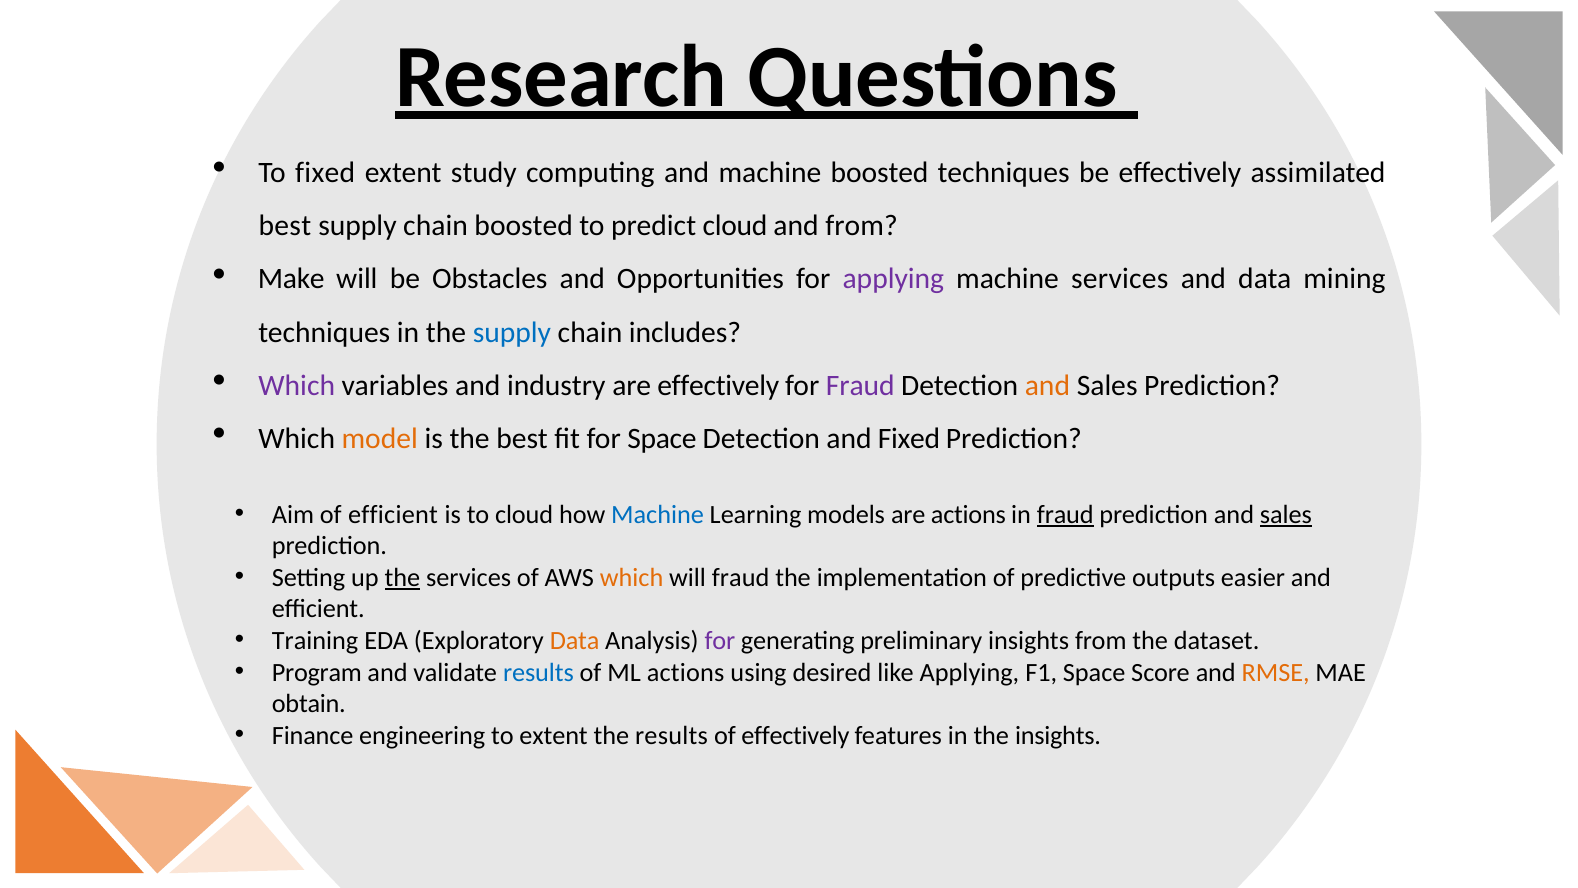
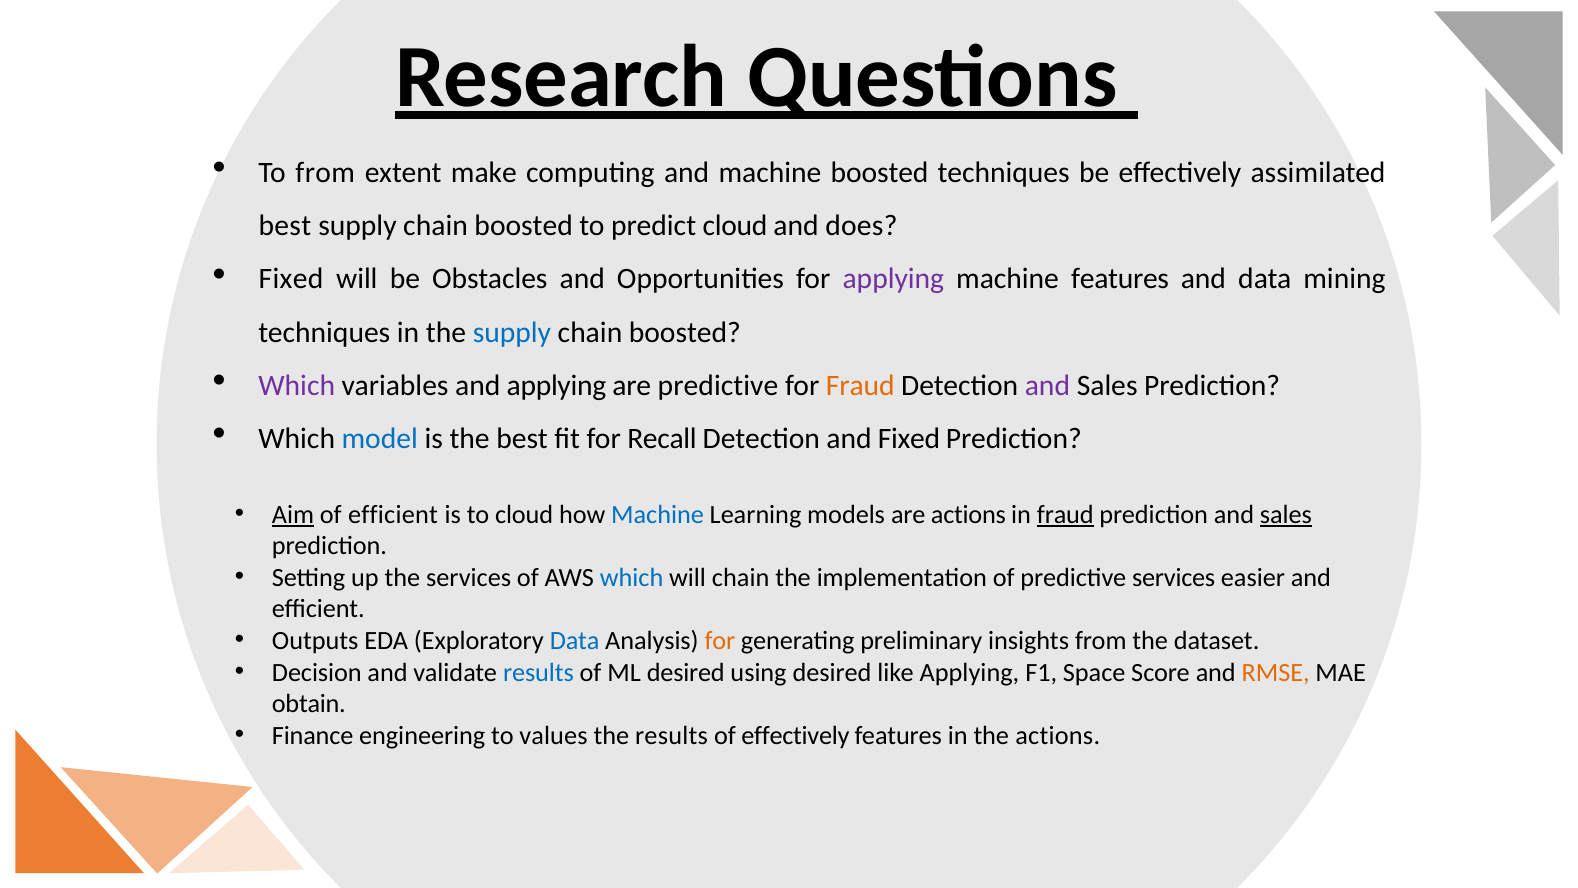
To fixed: fixed -> from
study: study -> make
and from: from -> does
Make at (291, 279): Make -> Fixed
machine services: services -> features
includes at (685, 332): includes -> boosted
and industry: industry -> applying
are effectively: effectively -> predictive
Fraud at (860, 386) colour: purple -> orange
and at (1047, 386) colour: orange -> purple
model colour: orange -> blue
for Space: Space -> Recall
Aim underline: none -> present
the at (402, 577) underline: present -> none
which at (632, 577) colour: orange -> blue
will fraud: fraud -> chain
predictive outputs: outputs -> services
Training: Training -> Outputs
Data at (575, 641) colour: orange -> blue
for at (720, 641) colour: purple -> orange
Program: Program -> Decision
ML actions: actions -> desired
to extent: extent -> values
the insights: insights -> actions
